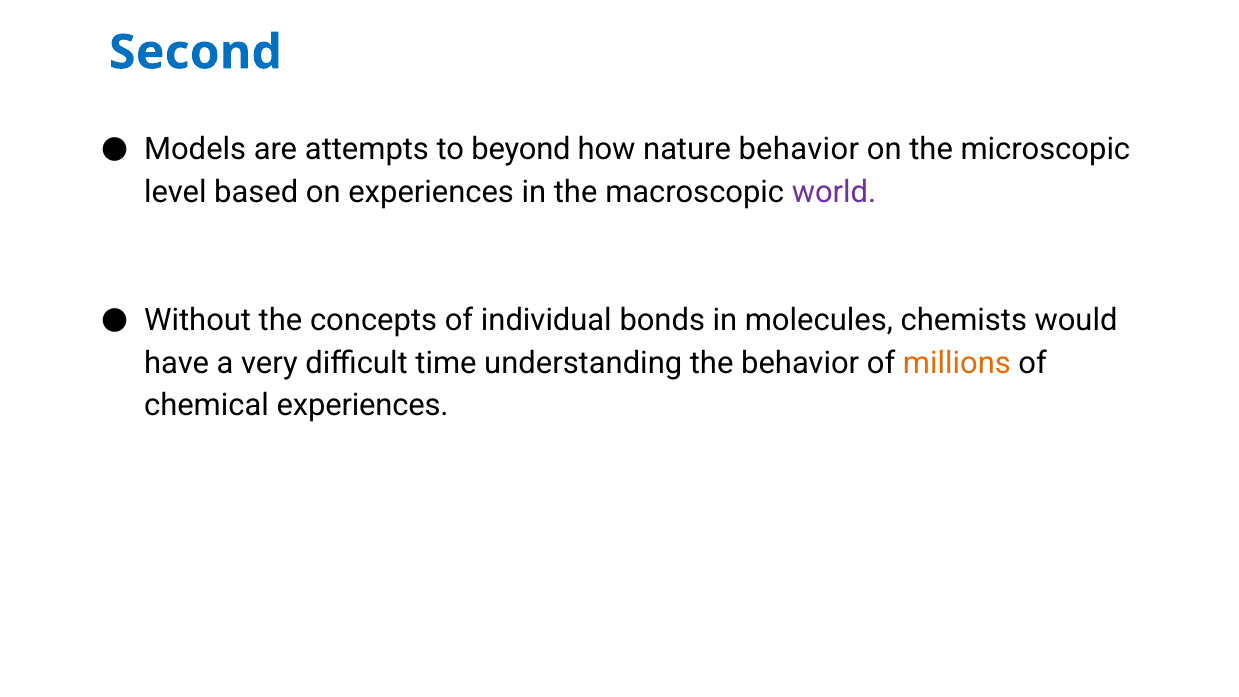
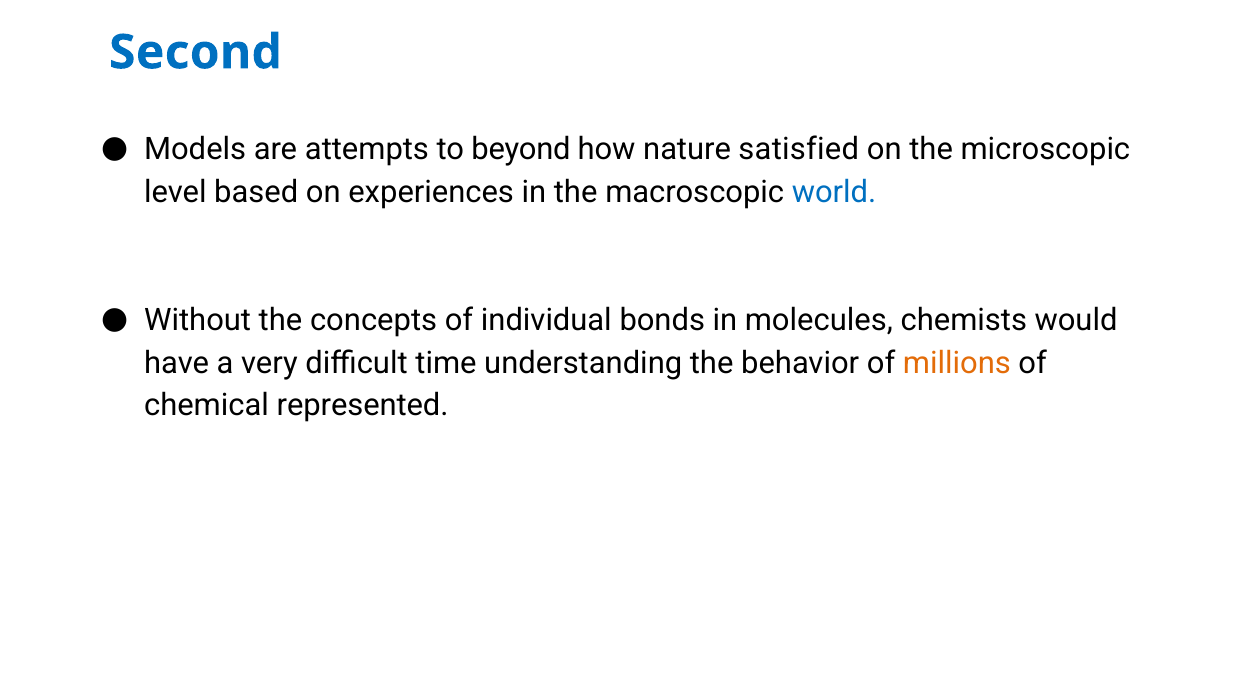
nature behavior: behavior -> satisfied
world colour: purple -> blue
chemical experiences: experiences -> represented
